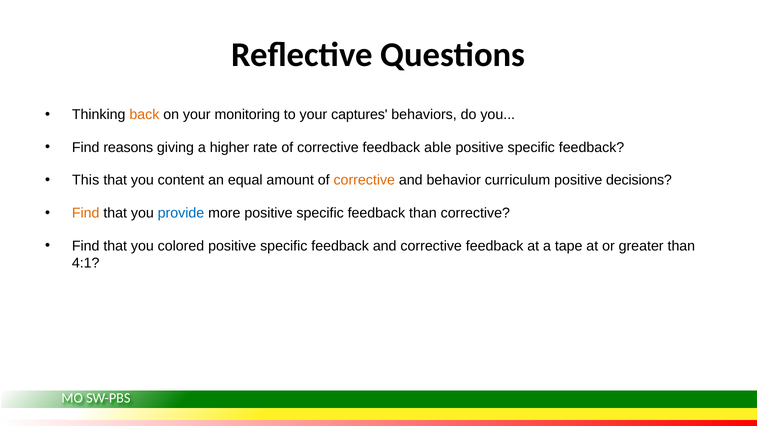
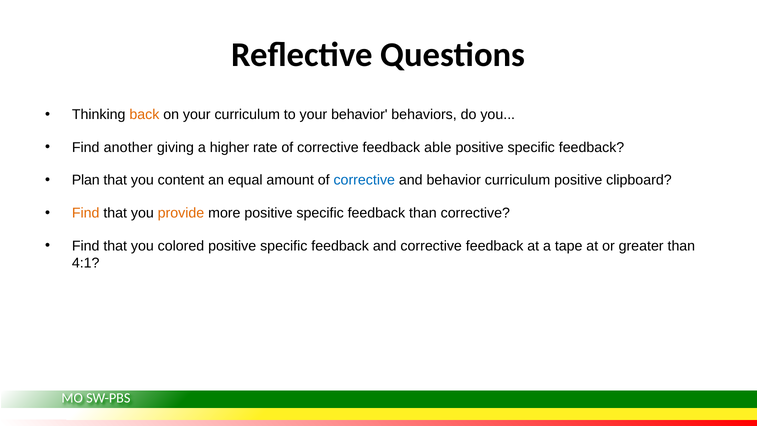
your monitoring: monitoring -> curriculum
your captures: captures -> behavior
reasons: reasons -> another
This: This -> Plan
corrective at (364, 180) colour: orange -> blue
decisions: decisions -> clipboard
provide colour: blue -> orange
